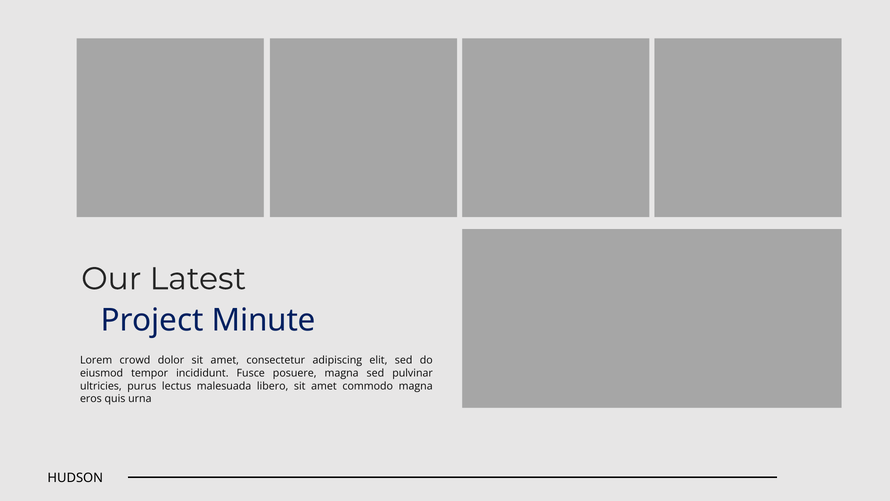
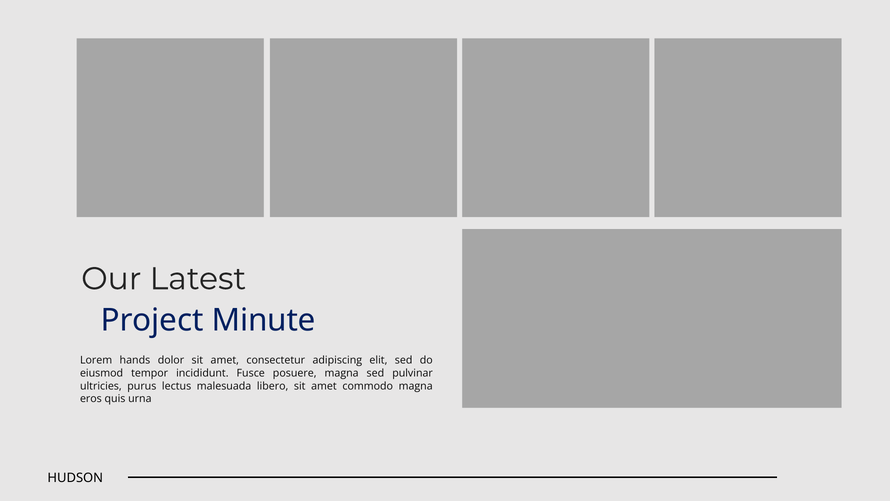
crowd: crowd -> hands
